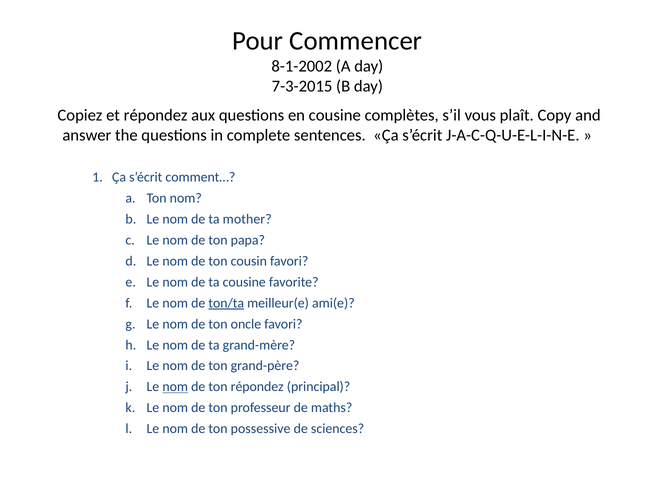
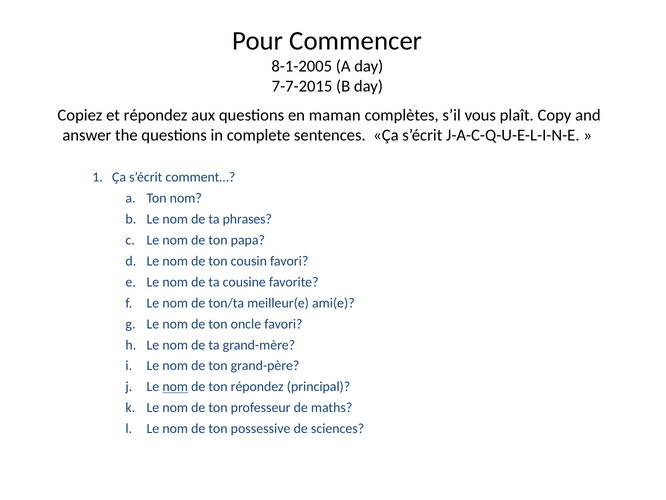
8-1-2002: 8-1-2002 -> 8-1-2005
7-3-2015: 7-3-2015 -> 7-7-2015
en cousine: cousine -> maman
mother: mother -> phrases
ton/ta underline: present -> none
